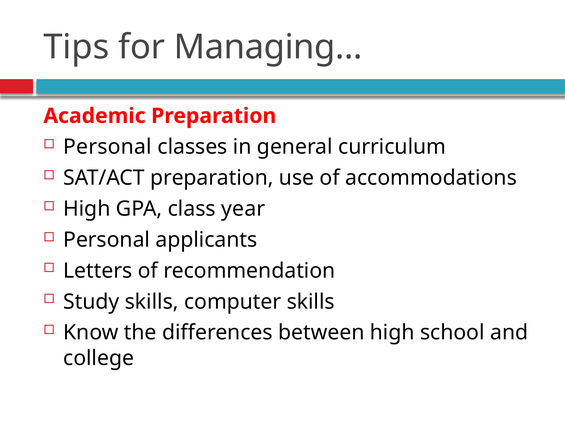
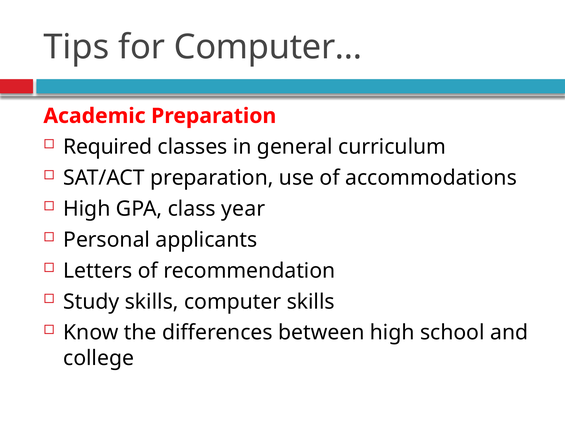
Managing…: Managing… -> Computer…
Personal at (108, 147): Personal -> Required
